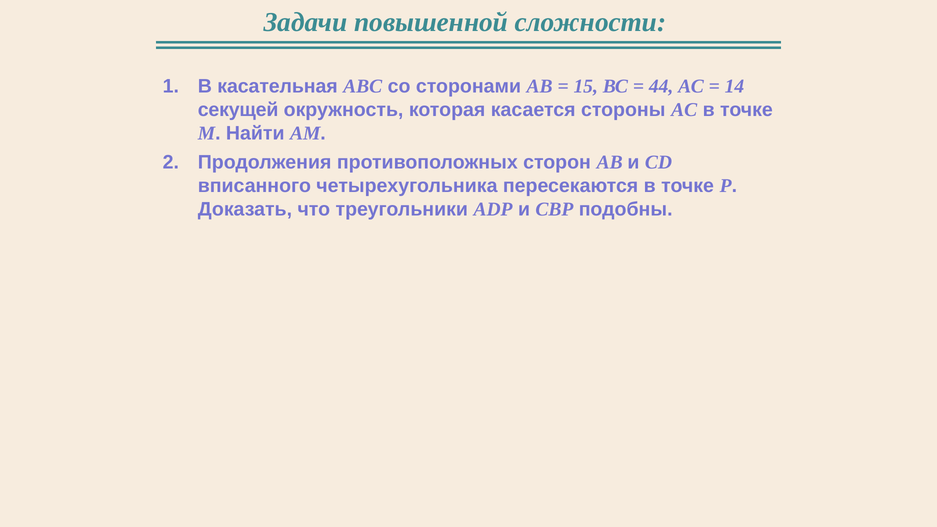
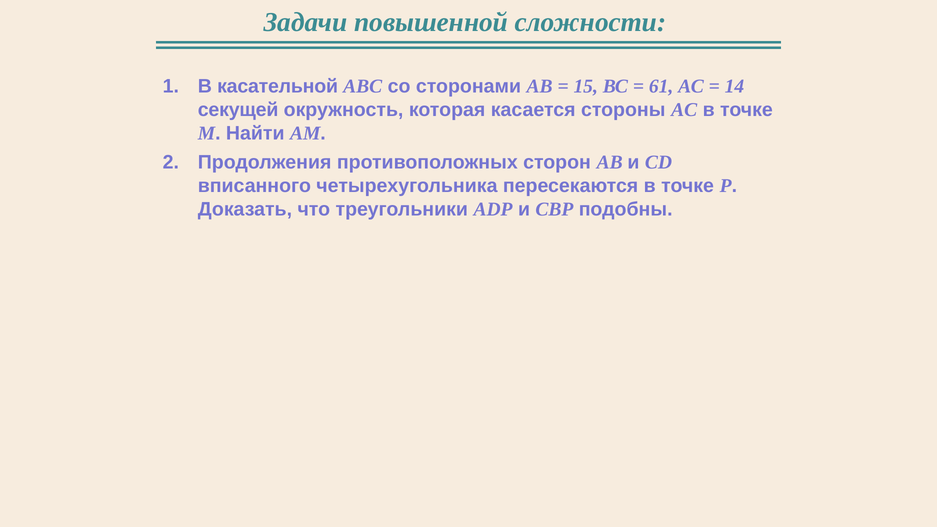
касательная: касательная -> касательной
44: 44 -> 61
